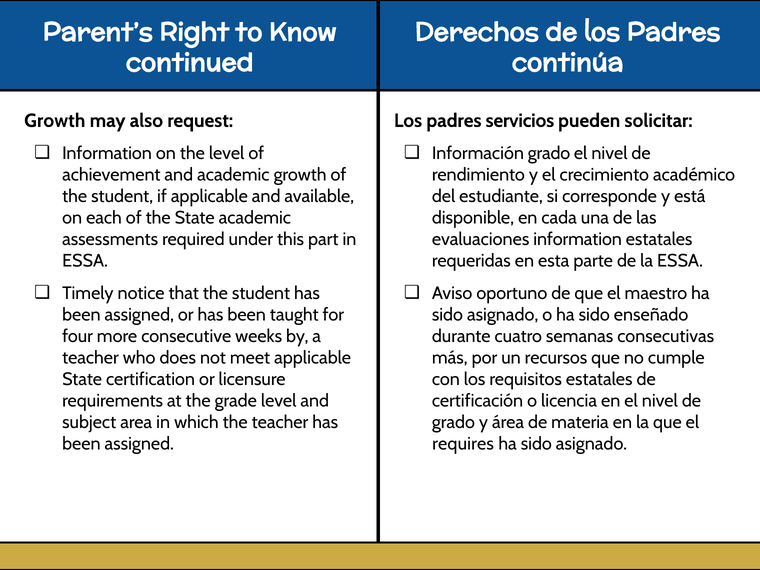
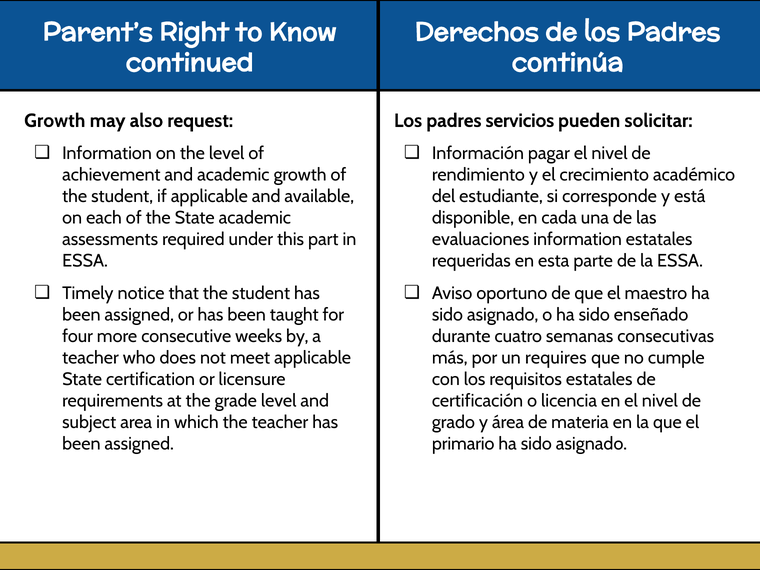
Información grado: grado -> pagar
recursos: recursos -> requires
requires: requires -> primario
